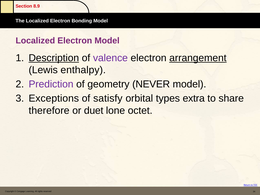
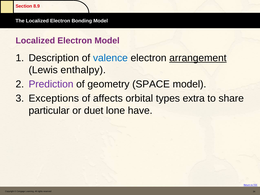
Description underline: present -> none
valence colour: purple -> blue
NEVER: NEVER -> SPACE
satisfy: satisfy -> affects
therefore: therefore -> particular
octet: octet -> have
